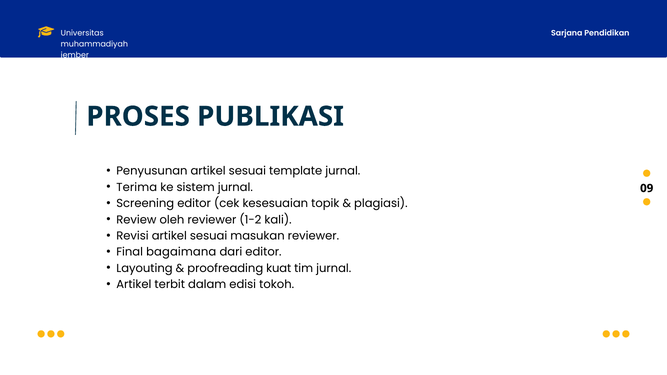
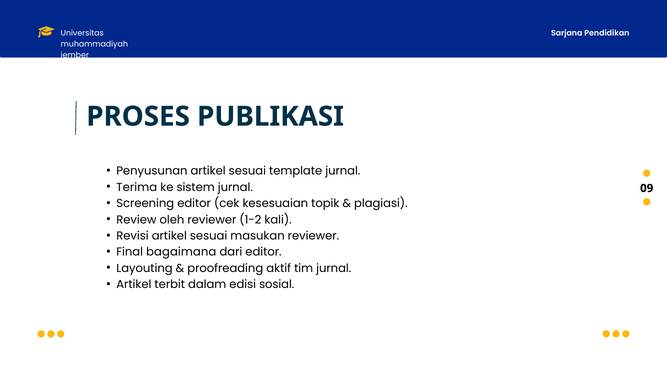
kuat: kuat -> aktif
tokoh: tokoh -> sosial
